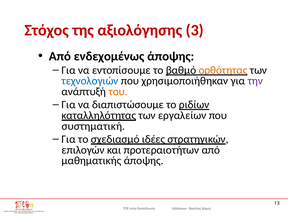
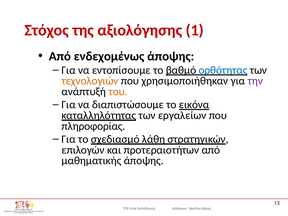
3: 3 -> 1
ορθότητας colour: orange -> blue
τεχνολογιών colour: blue -> orange
ριδίων: ριδίων -> εικόνα
συστηματική: συστηματική -> πληροφορίας
ιδέες: ιδέες -> λάθη
